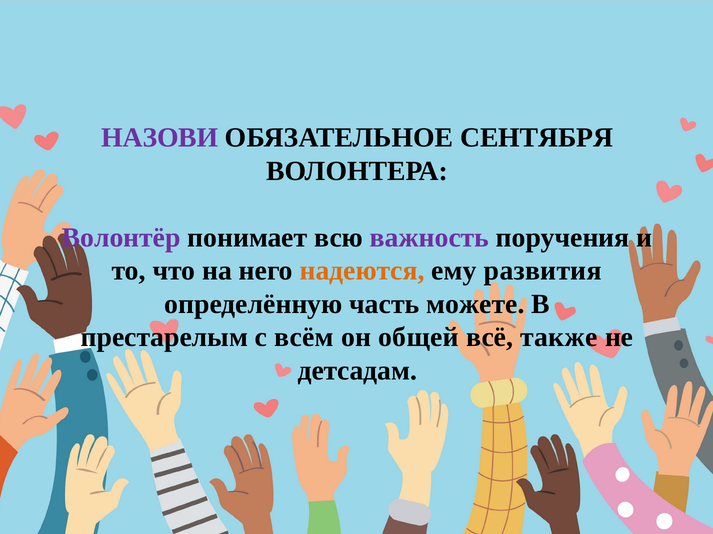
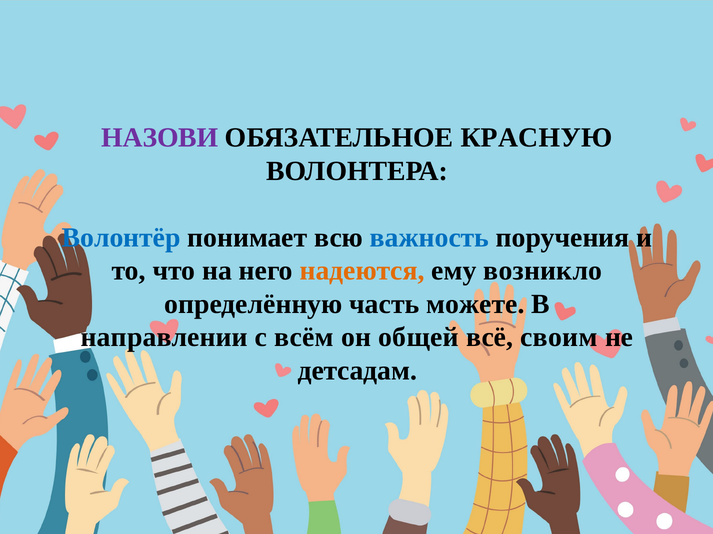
СЕНТЯБРЯ: СЕНТЯБРЯ -> КРАСНУЮ
Волонтёр colour: purple -> blue
важность colour: purple -> blue
развития: развития -> возникло
престарелым: престарелым -> направлении
также: также -> своим
